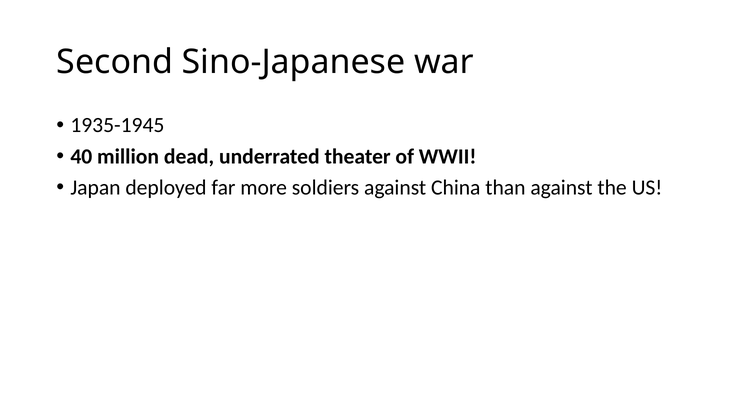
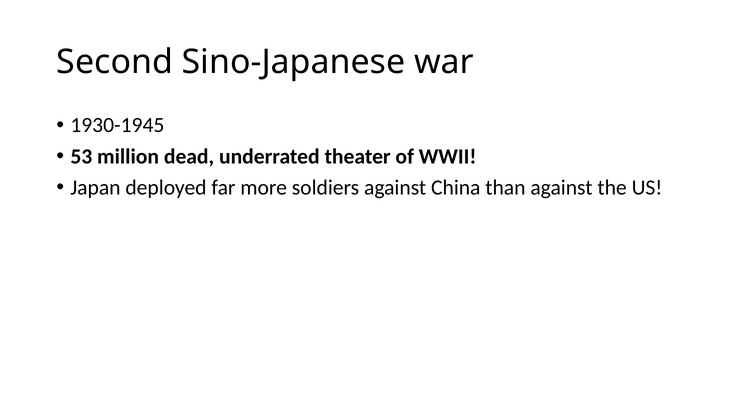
1935-1945: 1935-1945 -> 1930-1945
40: 40 -> 53
